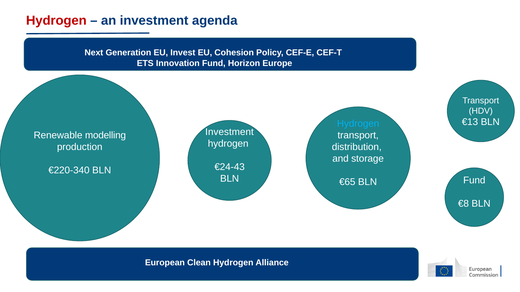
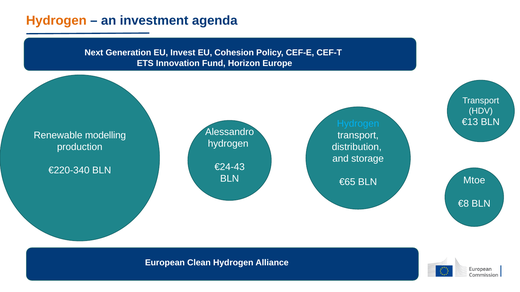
Hydrogen at (56, 21) colour: red -> orange
Investment at (230, 132): Investment -> Alessandro
BLN Fund: Fund -> Mtoe
